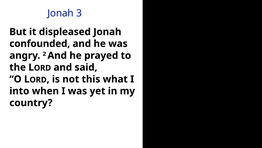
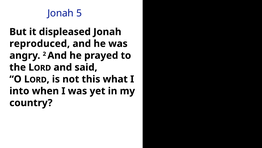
3: 3 -> 5
confounded: confounded -> reproduced
